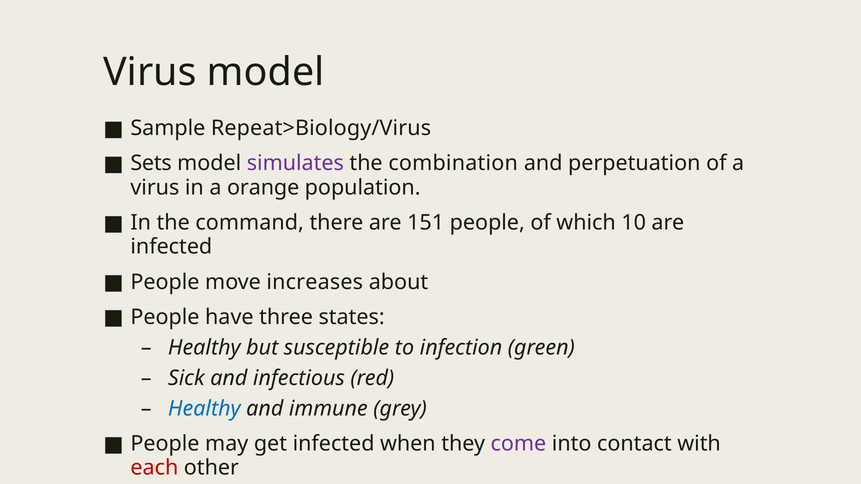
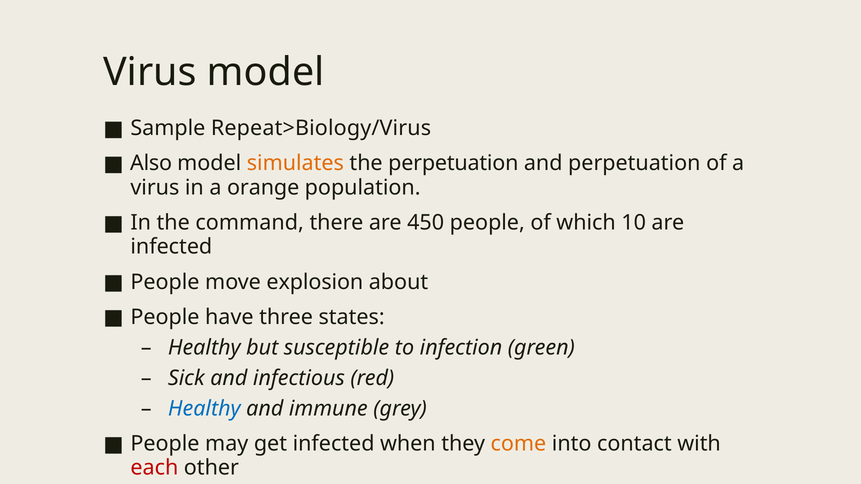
Sets: Sets -> Also
simulates colour: purple -> orange
the combination: combination -> perpetuation
151: 151 -> 450
increases: increases -> explosion
come colour: purple -> orange
